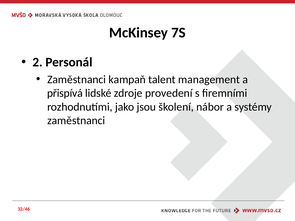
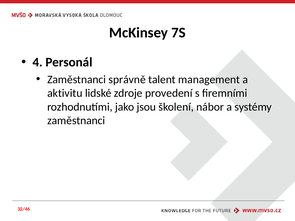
2: 2 -> 4
kampaň: kampaň -> správně
přispívá: přispívá -> aktivitu
